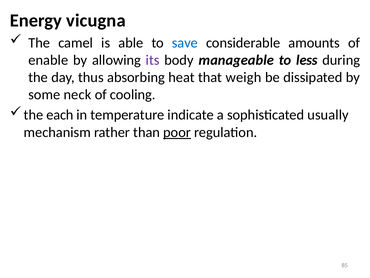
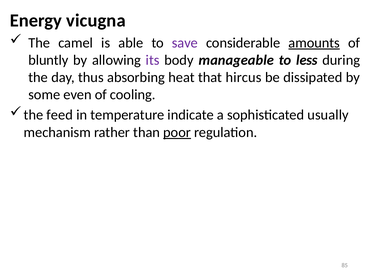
save colour: blue -> purple
amounts underline: none -> present
enable: enable -> bluntly
weigh: weigh -> hircus
neck: neck -> even
each: each -> feed
